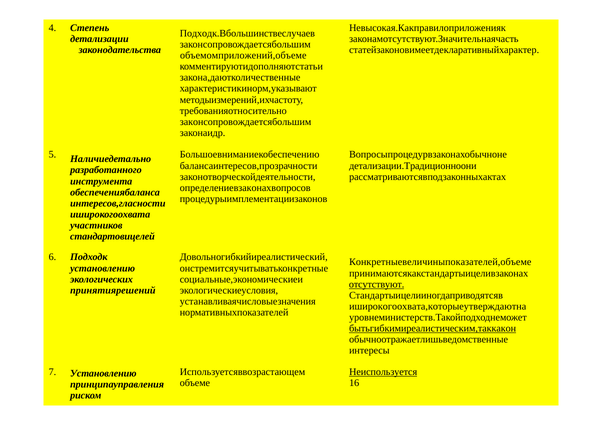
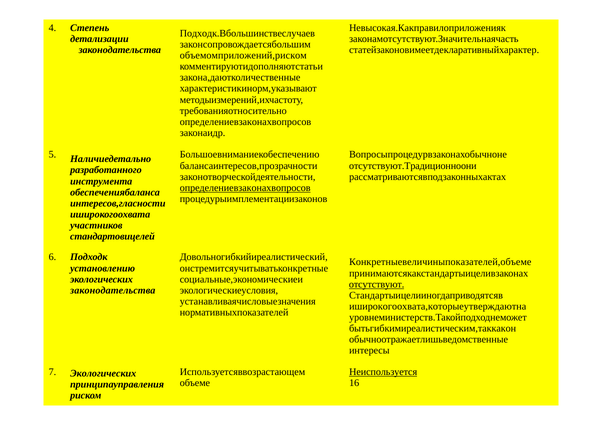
объемомприложений,объеме: объемомприложений,объеме -> объемомприложений,риском
законсопровождаетсябольшим at (246, 122): законсопровождаетсябольшим -> определениевзаконахвопросов
детализации.Традиционноони: детализации.Традиционноони -> отсутствуют.Традиционноони
определениевзаконахвопросов at (245, 188) underline: none -> present
принятиярешений at (113, 291): принятиярешений -> законодательства
бытьгибкимиреалистическим,таккакон underline: present -> none
7 Установлению: Установлению -> Экологических
